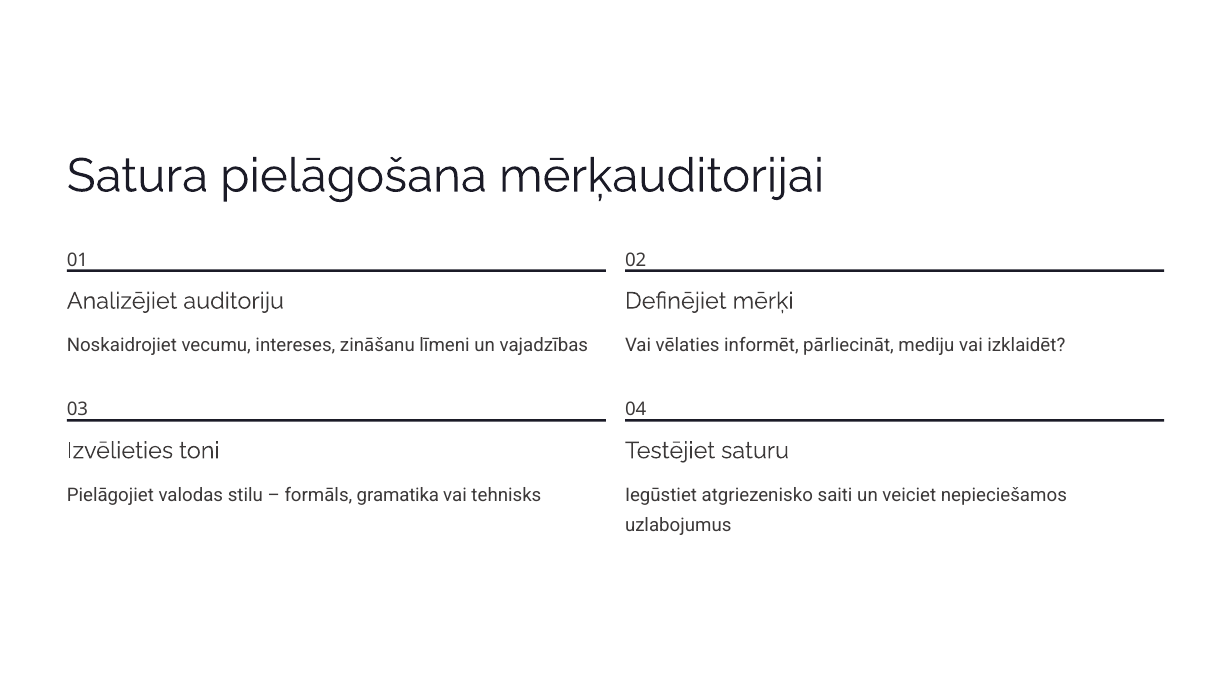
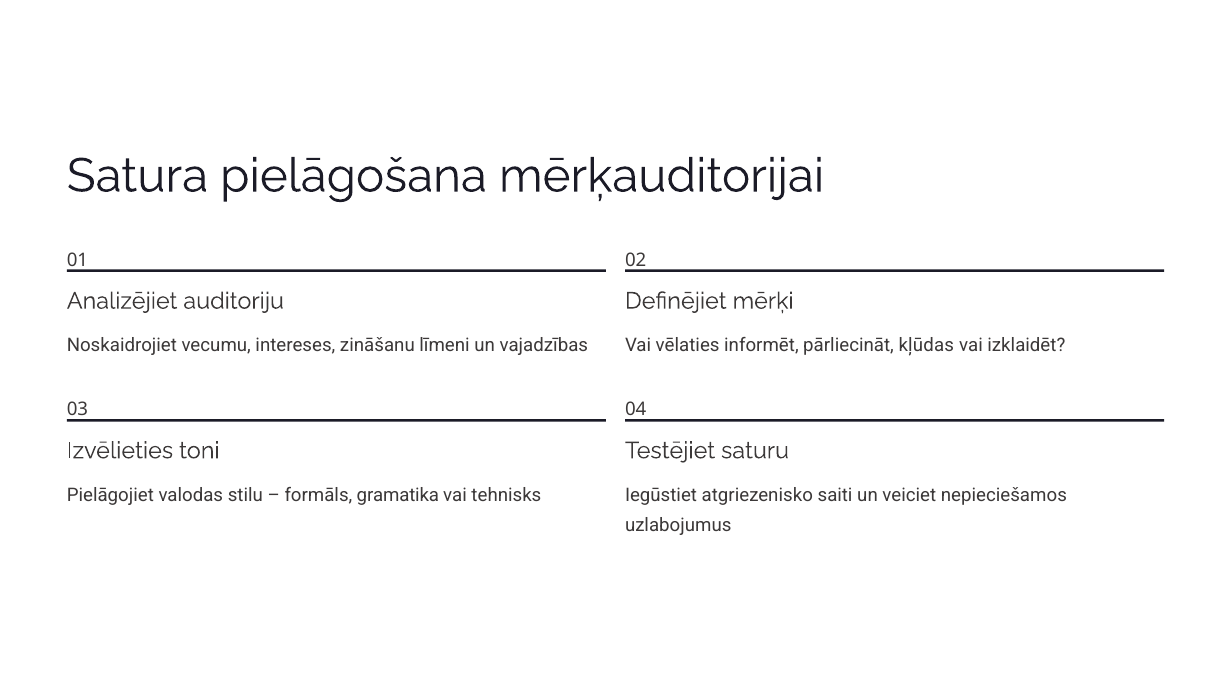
mediju: mediju -> kļūdas
